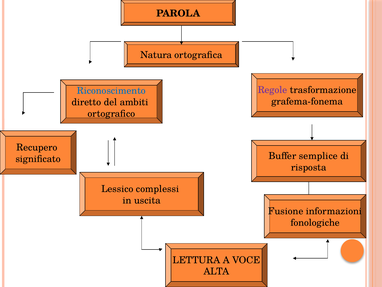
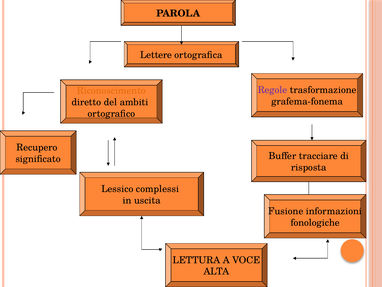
Natura: Natura -> Lettere
Riconoscimento colour: blue -> orange
semplice: semplice -> tracciare
